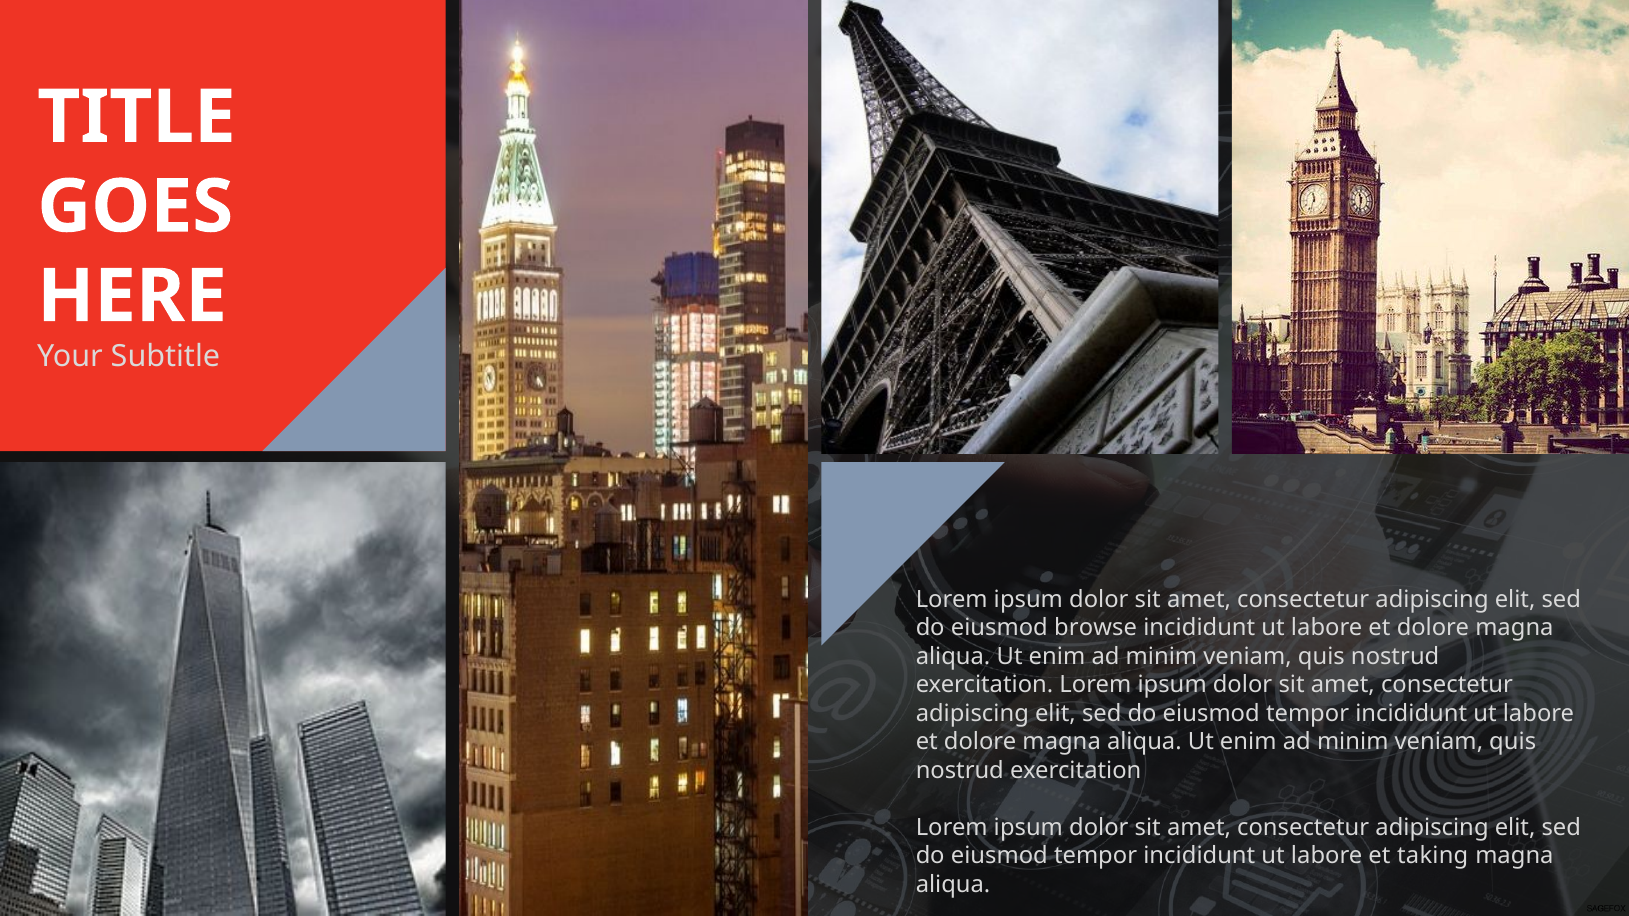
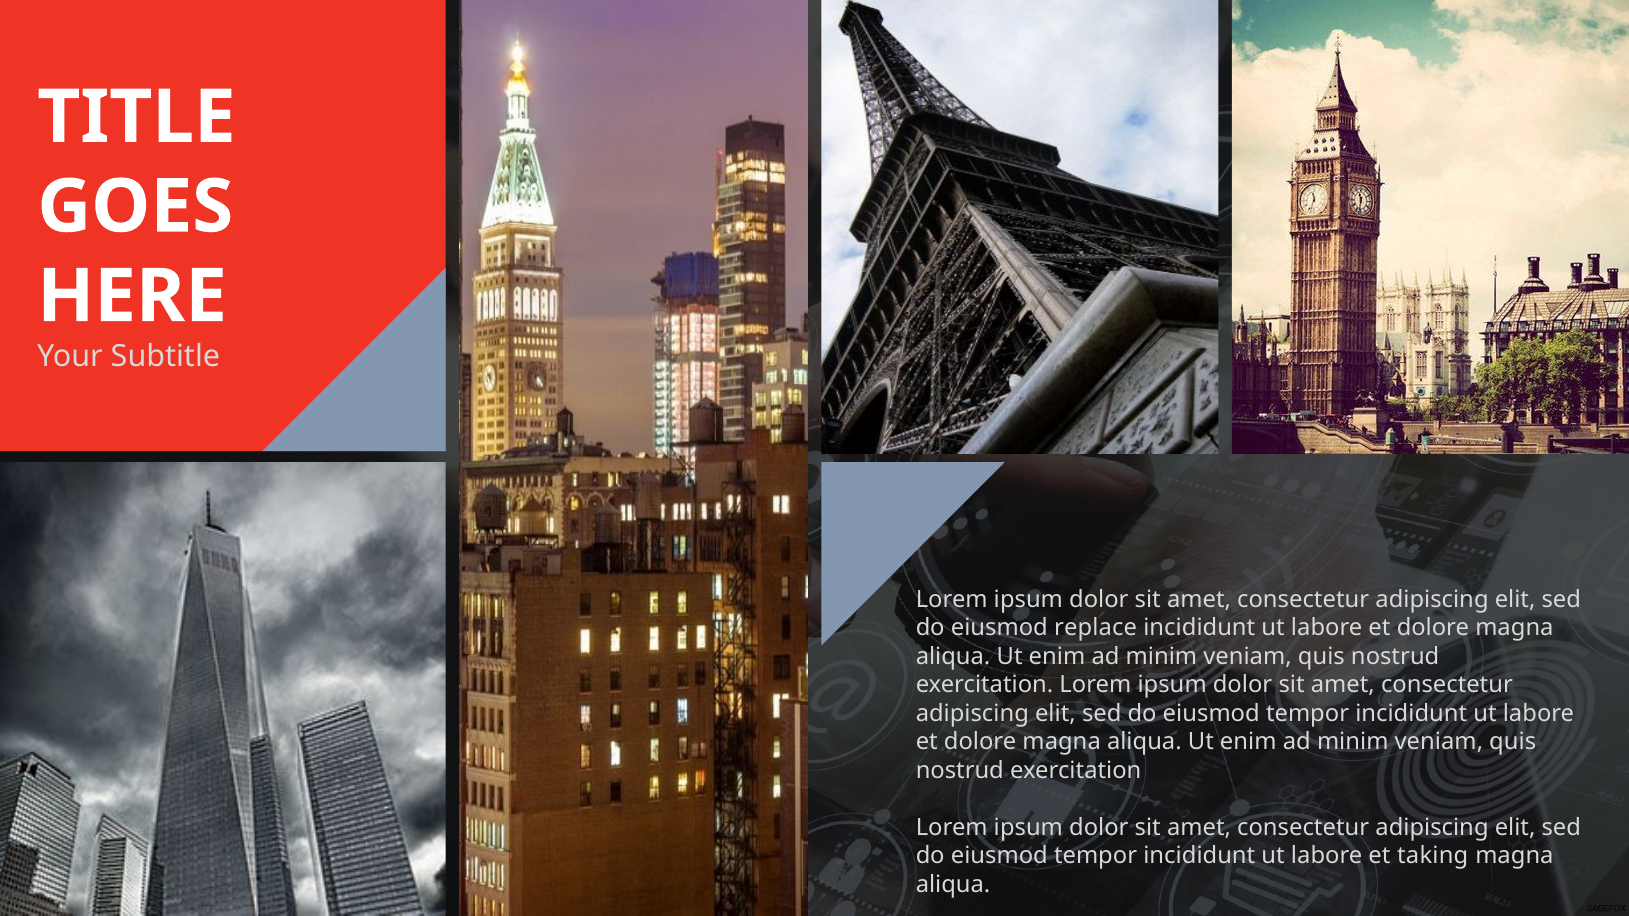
browse: browse -> replace
